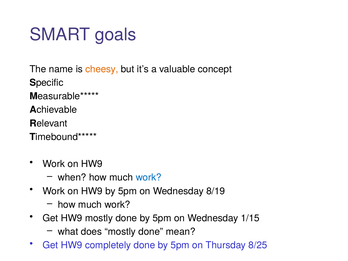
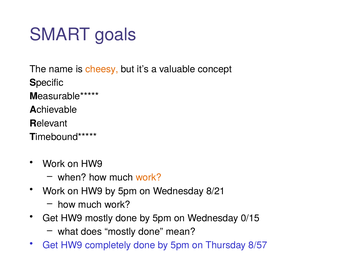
work at (149, 178) colour: blue -> orange
8/19: 8/19 -> 8/21
1/15: 1/15 -> 0/15
8/25: 8/25 -> 8/57
